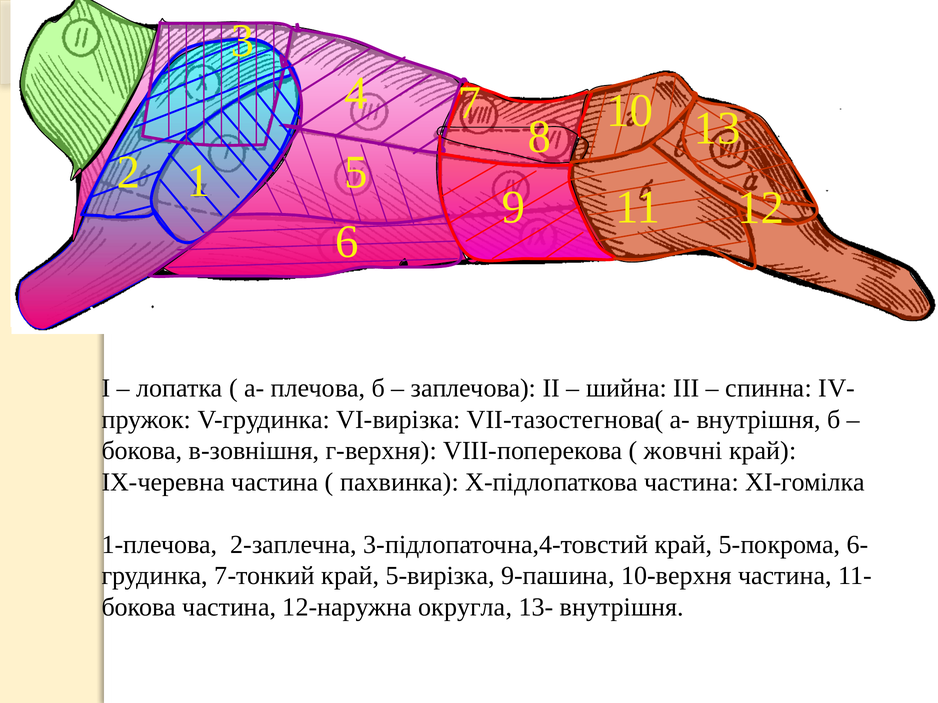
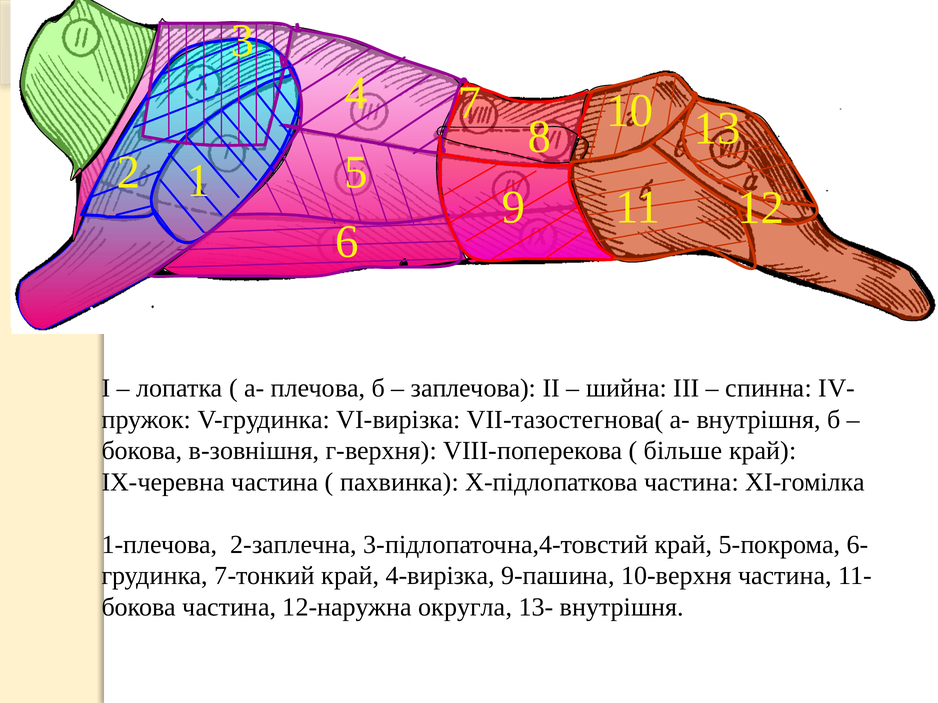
жовчні: жовчні -> більше
5-вирізка: 5-вирізка -> 4-вирізка
